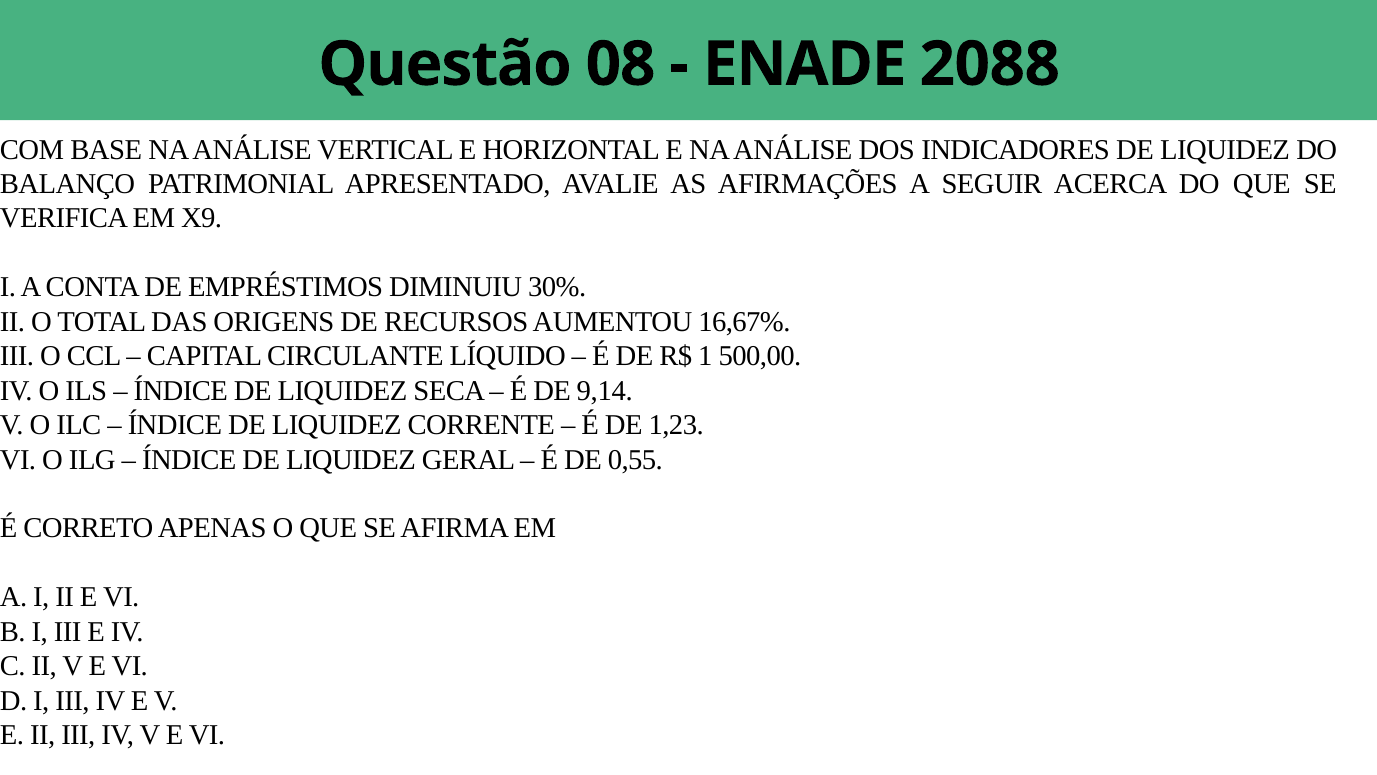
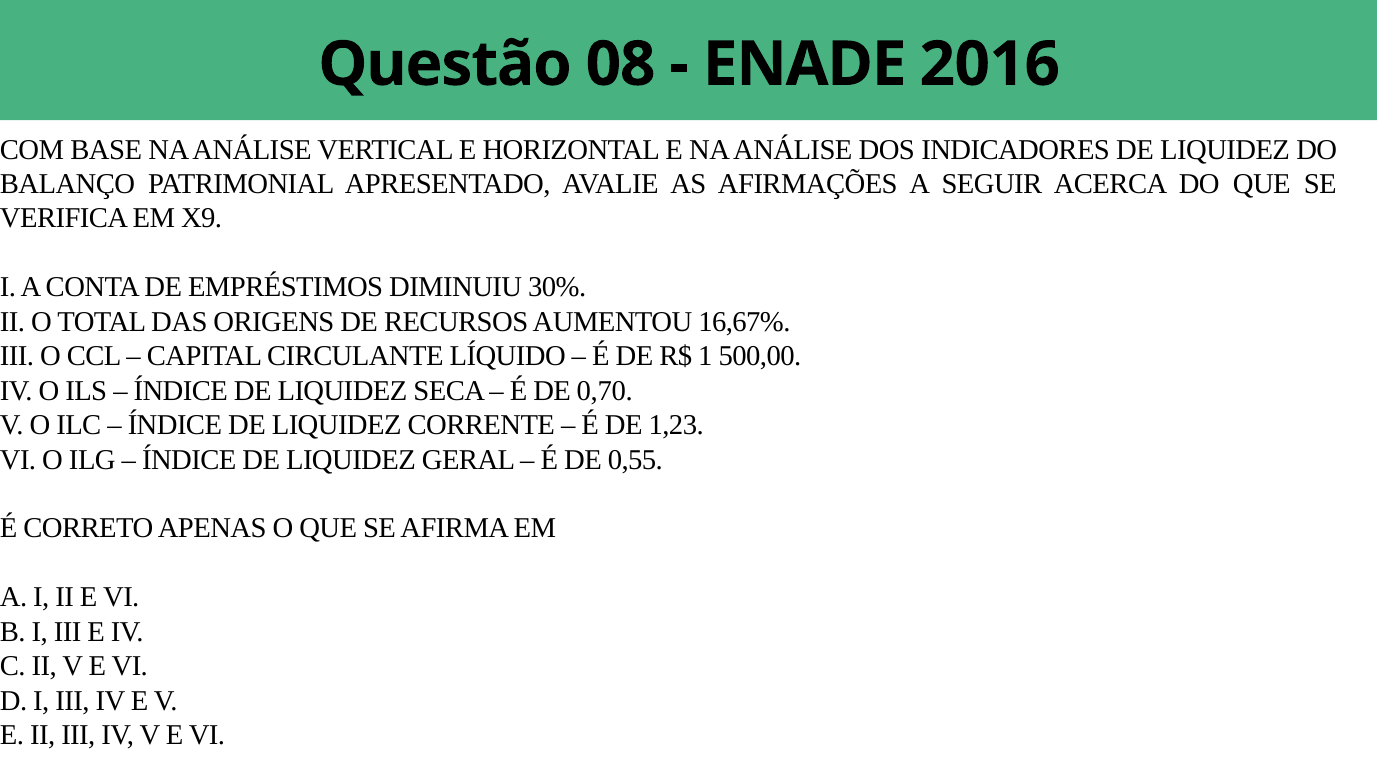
2088: 2088 -> 2016
9,14: 9,14 -> 0,70
